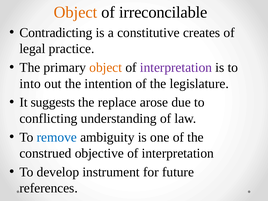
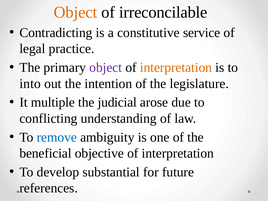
creates: creates -> service
object at (106, 68) colour: orange -> purple
interpretation at (176, 68) colour: purple -> orange
suggests: suggests -> multiple
replace: replace -> judicial
construed: construed -> beneficial
instrument: instrument -> substantial
